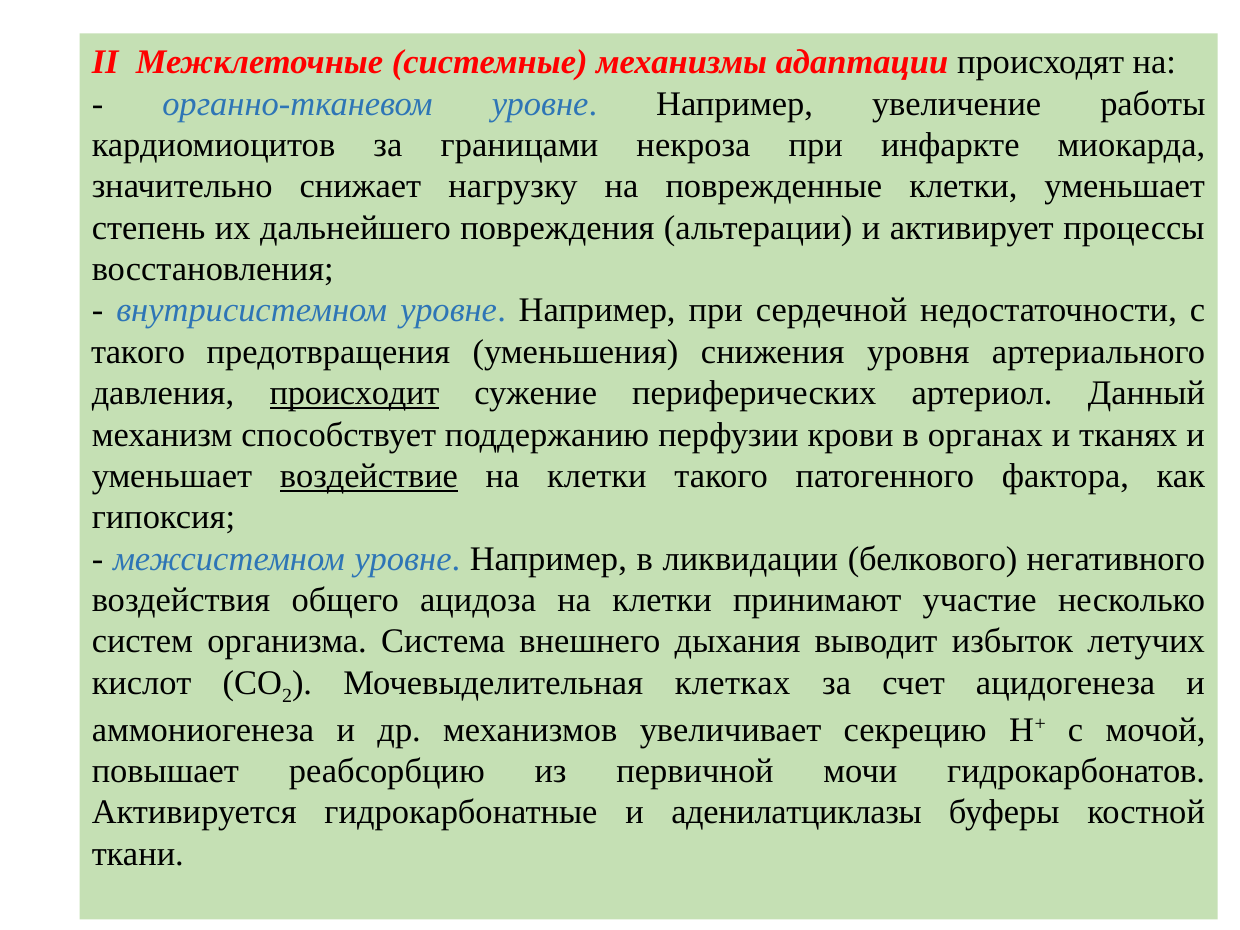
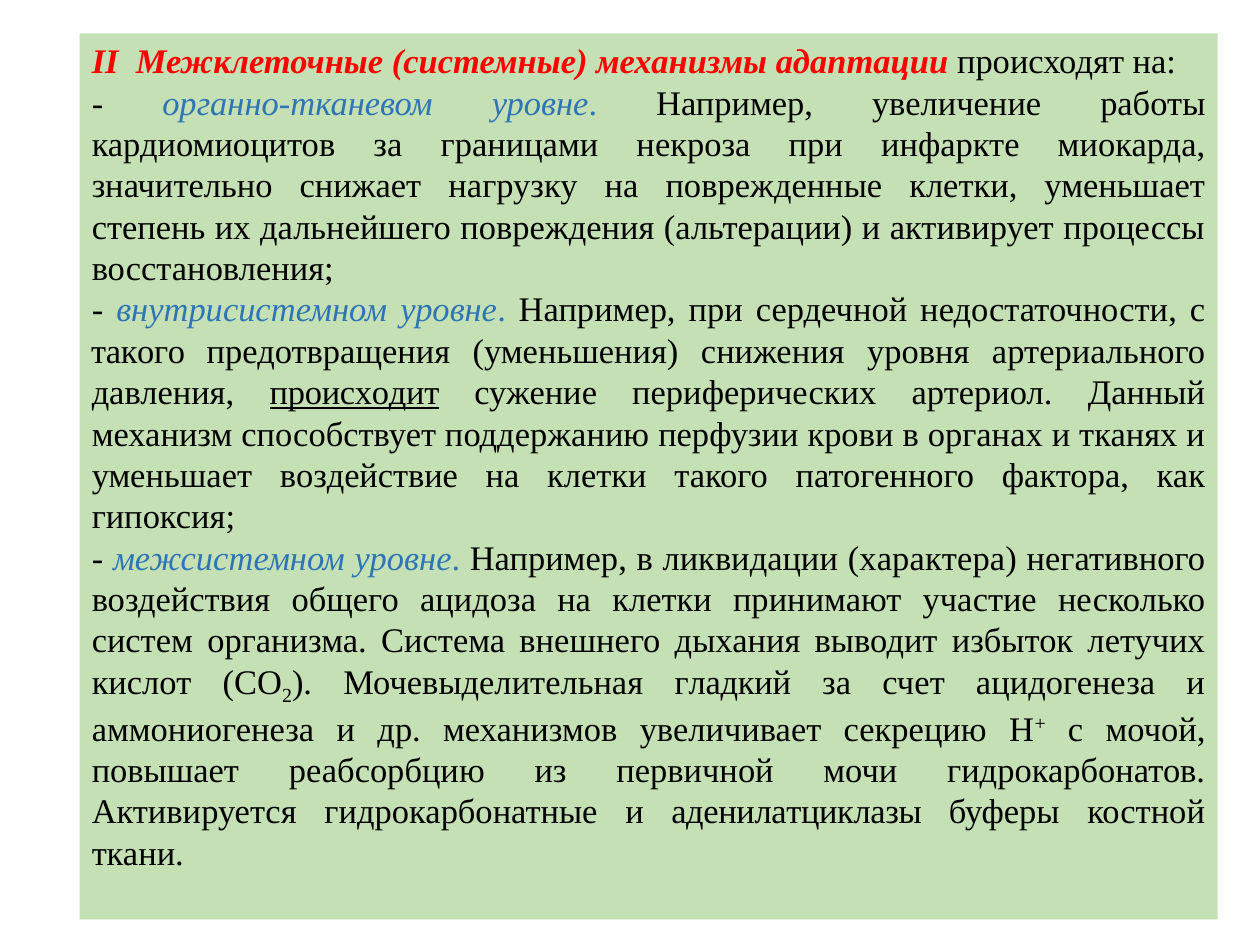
воздействие underline: present -> none
белкового: белкового -> характера
клетках: клетках -> гладкий
